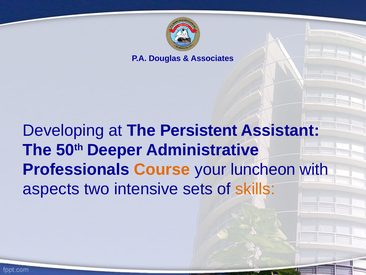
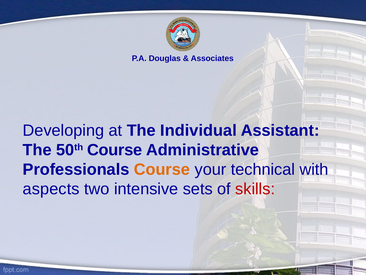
Persistent: Persistent -> Individual
50th Deeper: Deeper -> Course
luncheon: luncheon -> technical
skills colour: orange -> red
